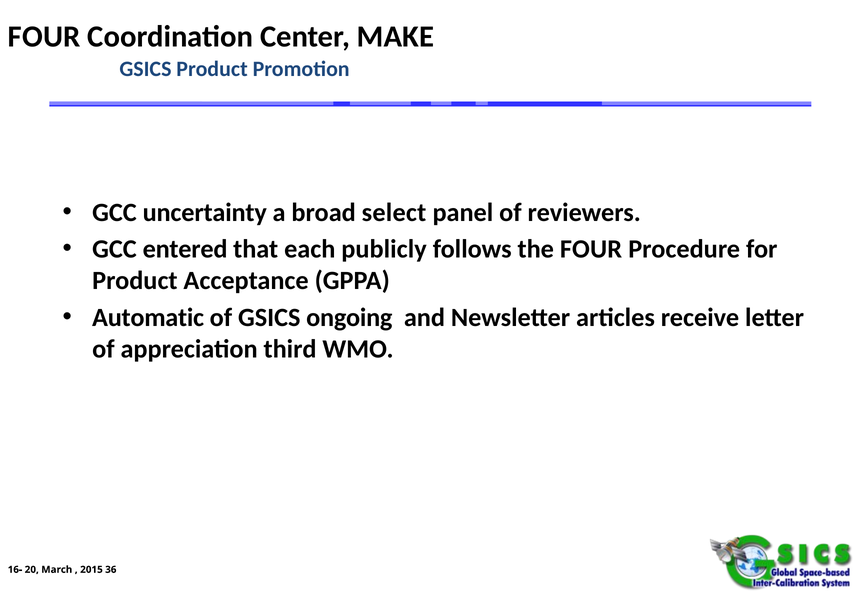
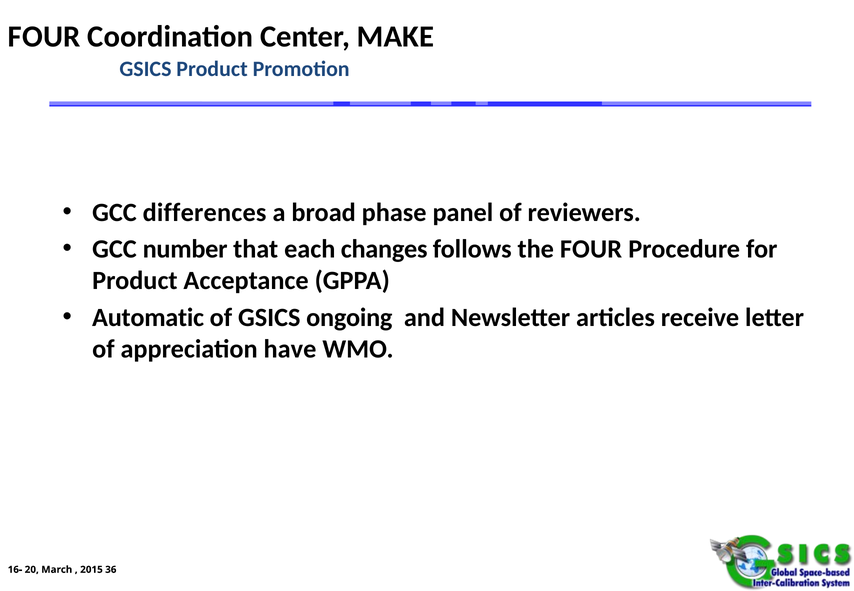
uncertainty: uncertainty -> differences
select: select -> phase
entered: entered -> number
publicly: publicly -> changes
third: third -> have
